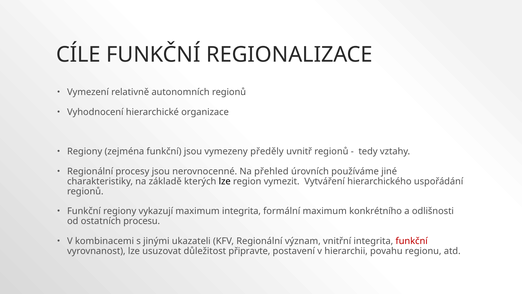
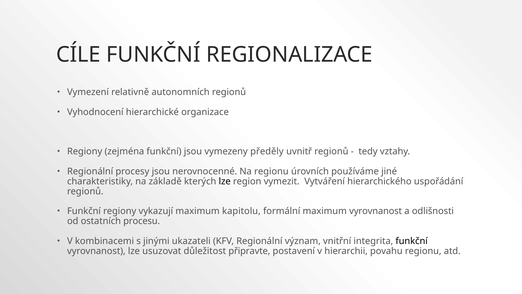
Na přehled: přehled -> regionu
maximum integrita: integrita -> kapitolu
maximum konkrétního: konkrétního -> vyrovnanost
funkční at (412, 241) colour: red -> black
